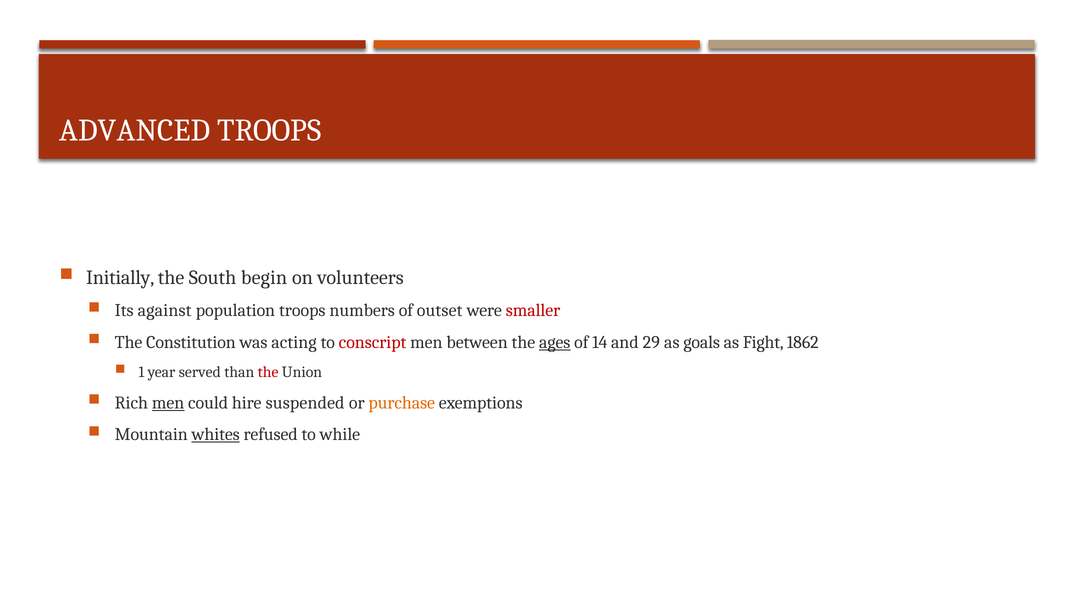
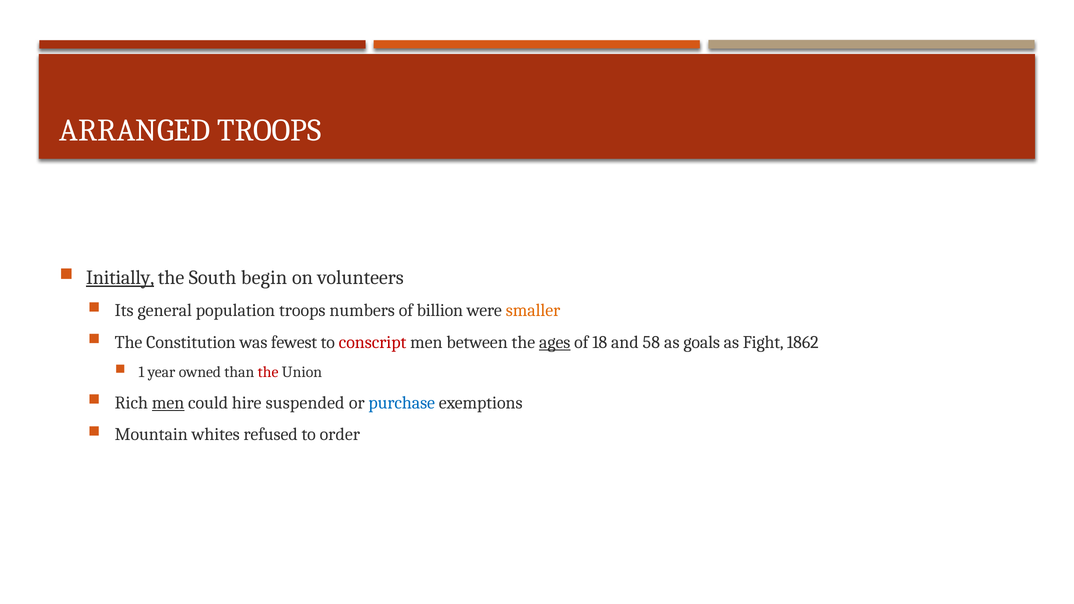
ADVANCED: ADVANCED -> ARRANGED
Initially underline: none -> present
against: against -> general
outset: outset -> billion
smaller colour: red -> orange
acting: acting -> fewest
14: 14 -> 18
29: 29 -> 58
served: served -> owned
purchase colour: orange -> blue
whites underline: present -> none
while: while -> order
